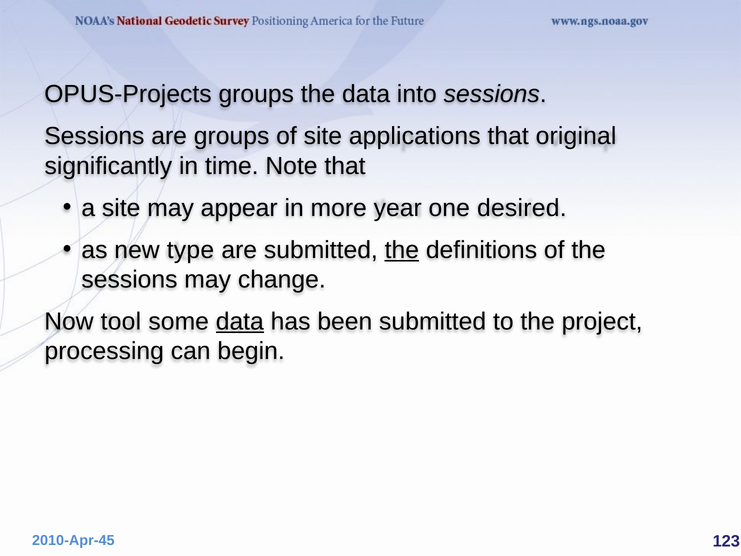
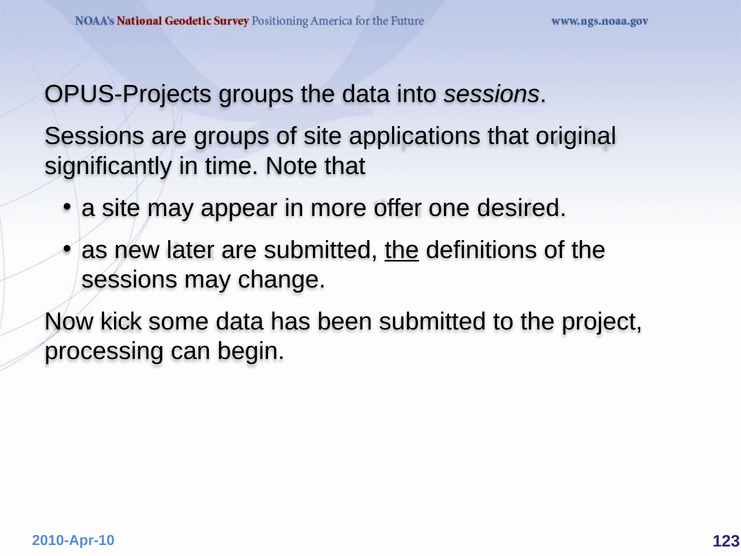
year: year -> offer
type: type -> later
tool: tool -> kick
data at (240, 321) underline: present -> none
2010-Apr-45: 2010-Apr-45 -> 2010-Apr-10
